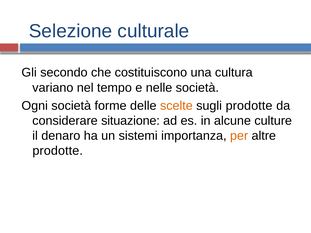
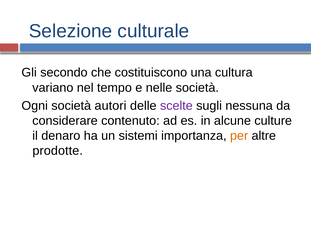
forme: forme -> autori
scelte colour: orange -> purple
sugli prodotte: prodotte -> nessuna
situazione: situazione -> contenuto
